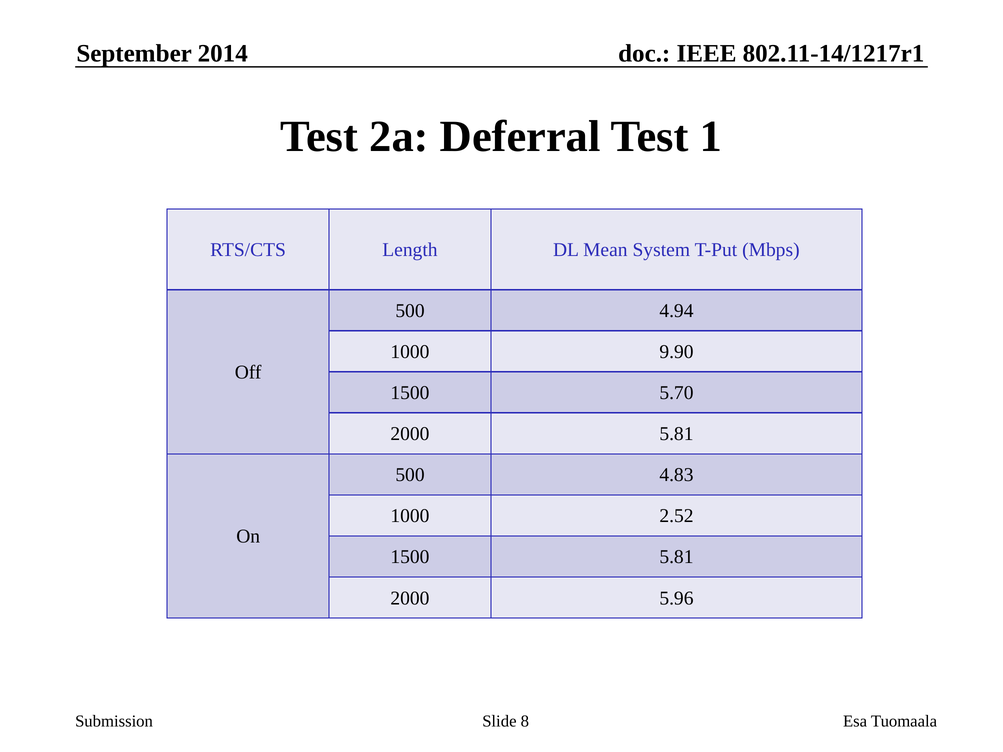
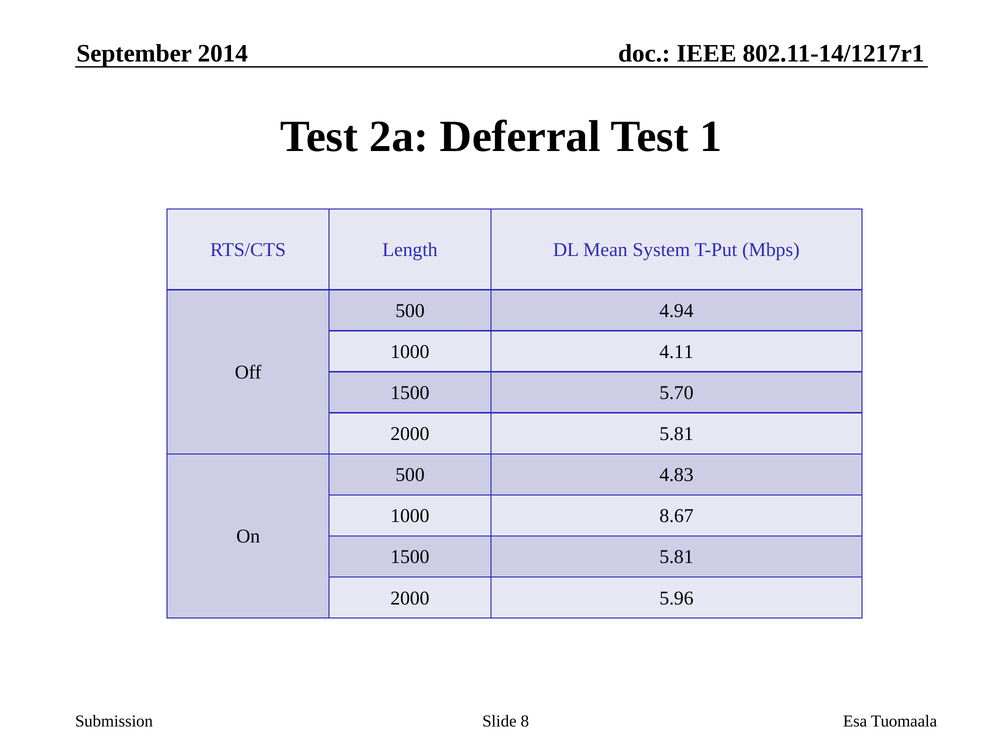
9.90: 9.90 -> 4.11
2.52: 2.52 -> 8.67
